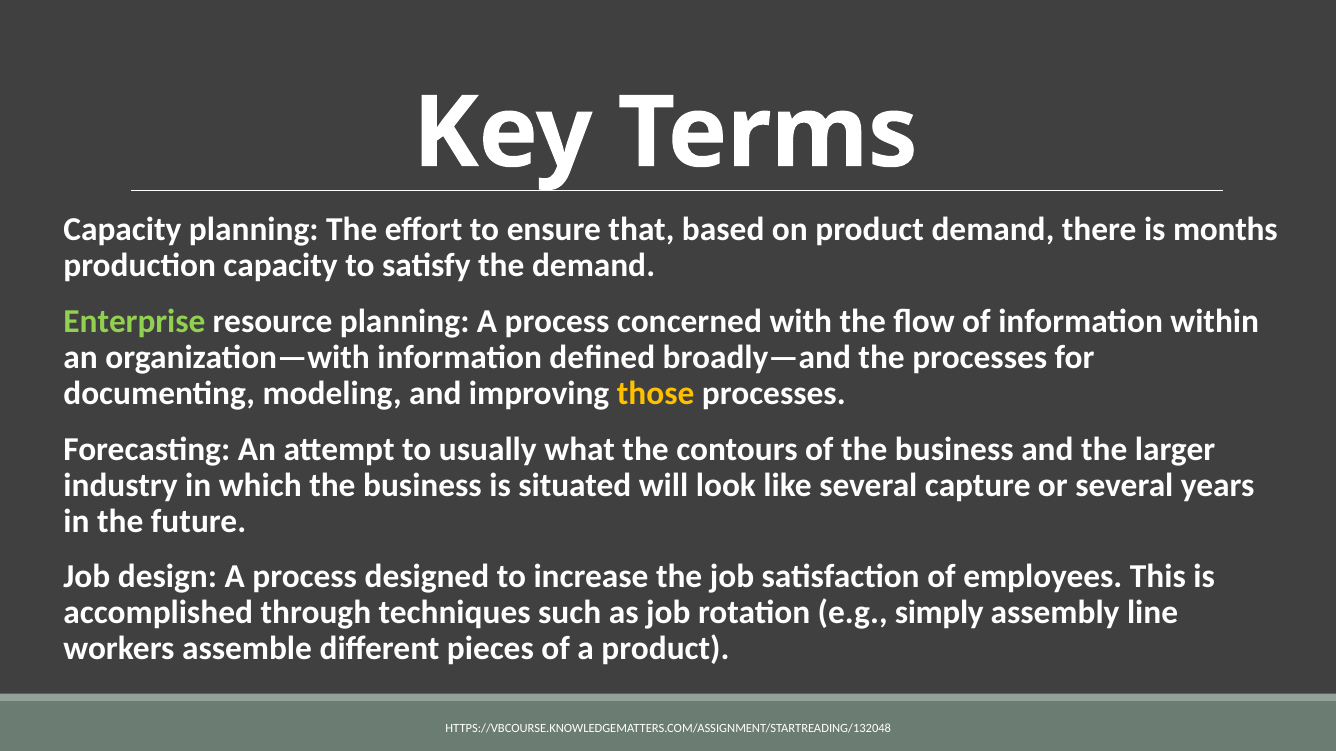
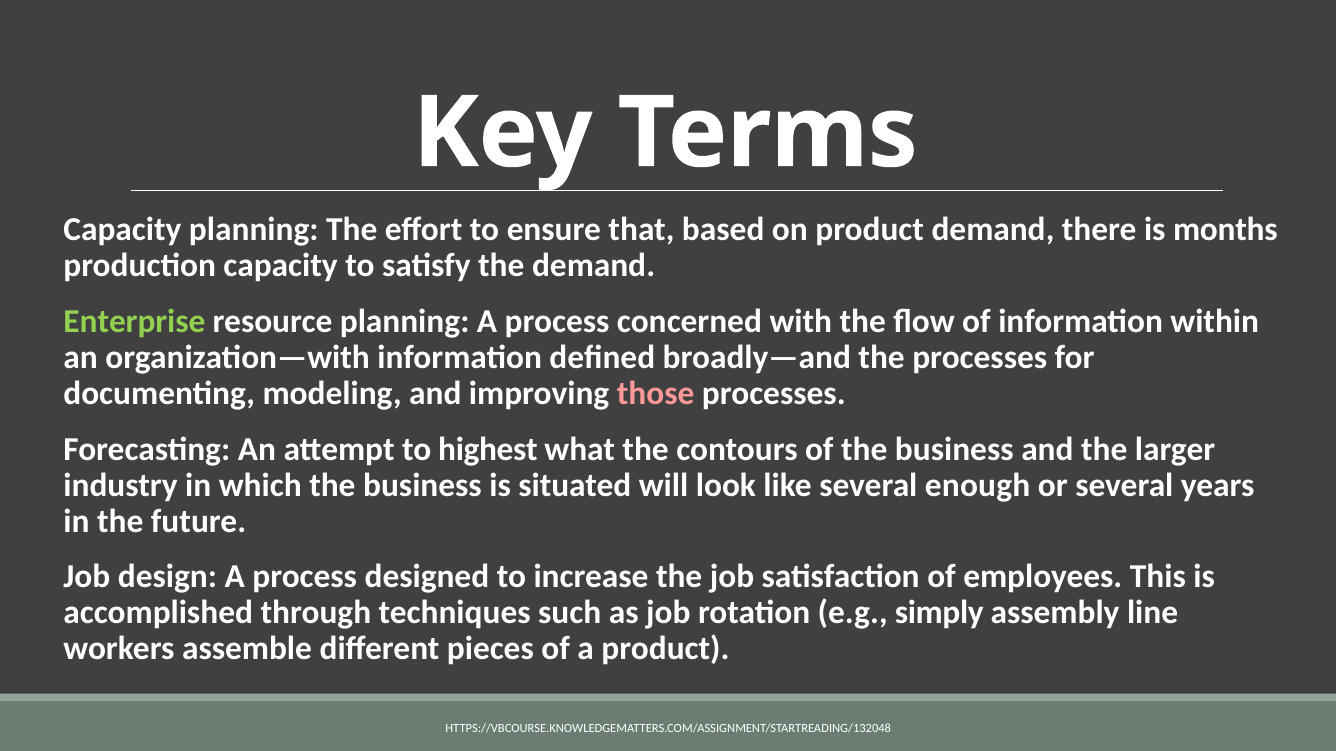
those colour: yellow -> pink
usually: usually -> highest
capture: capture -> enough
